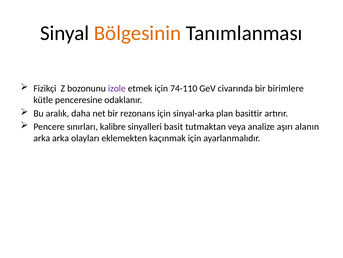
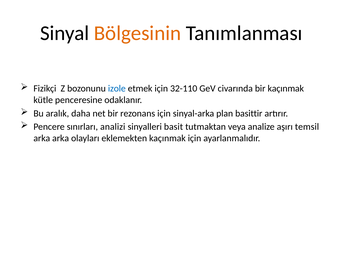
izole colour: purple -> blue
74-110: 74-110 -> 32-110
bir birimlere: birimlere -> kaçınmak
kalibre: kalibre -> analizi
alanın: alanın -> temsil
